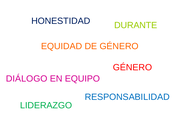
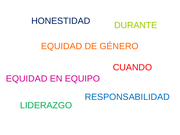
GÉNERO at (132, 67): GÉNERO -> CUANDO
DIÁLOGO at (27, 79): DIÁLOGO -> EQUIDAD
